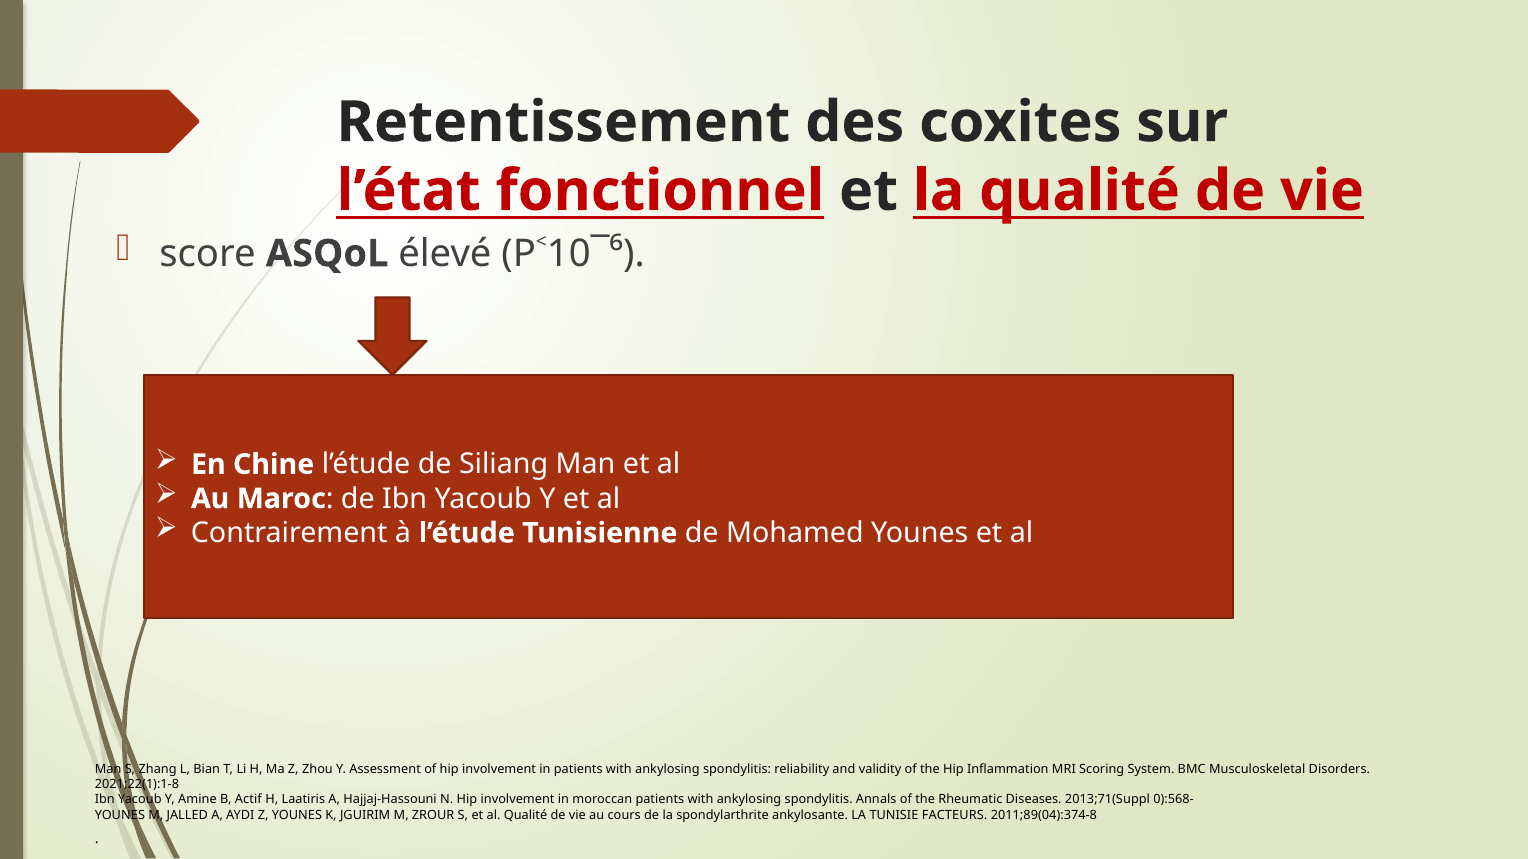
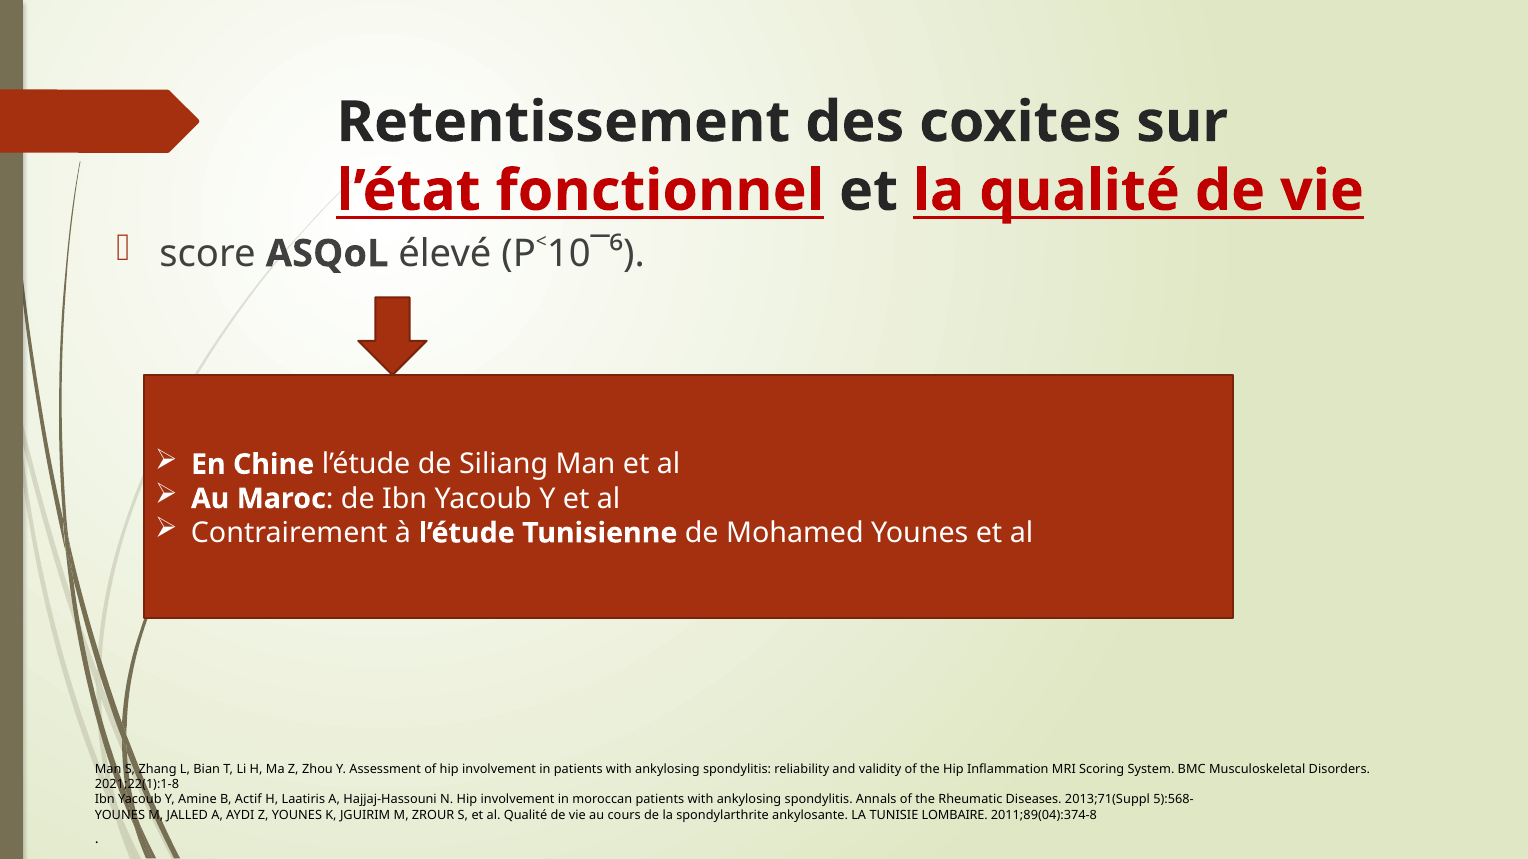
0):568-: 0):568- -> 5):568-
FACTEURS: FACTEURS -> LOMBAIRE
